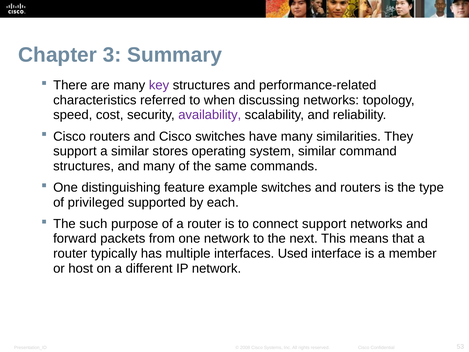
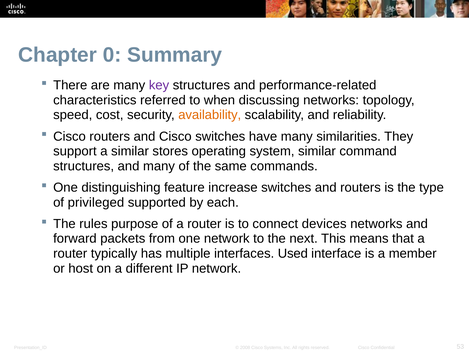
3: 3 -> 0
availability colour: purple -> orange
example: example -> increase
such: such -> rules
connect support: support -> devices
